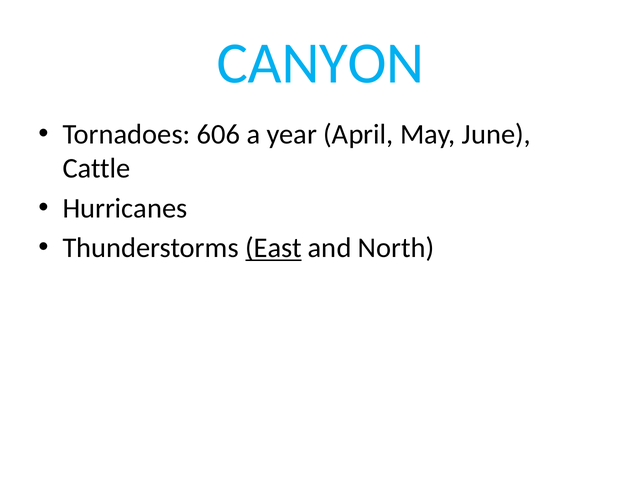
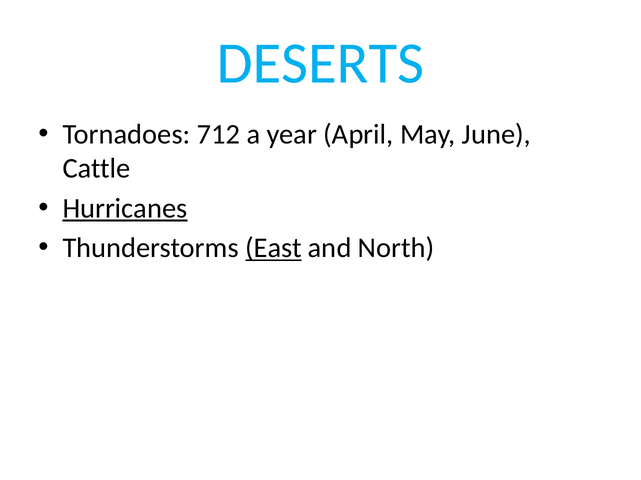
CANYON: CANYON -> DESERTS
606: 606 -> 712
Hurricanes underline: none -> present
